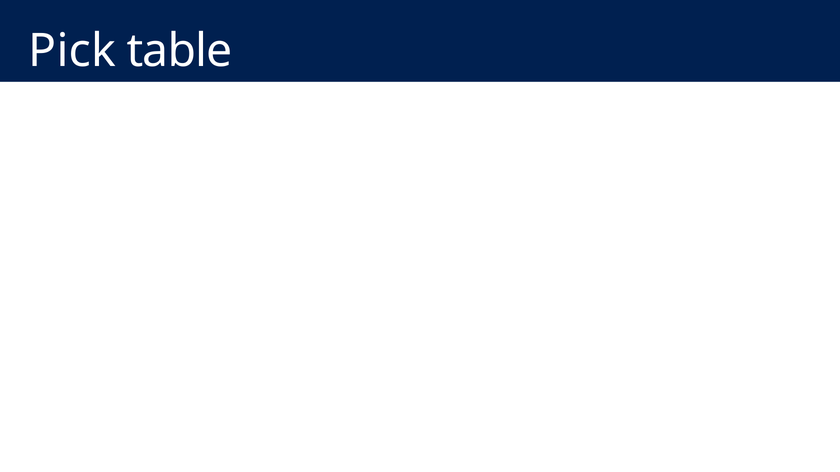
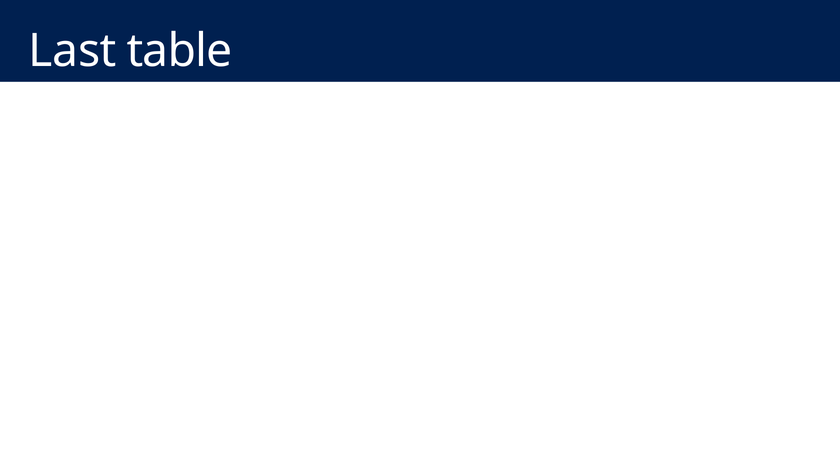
Pick: Pick -> Last
